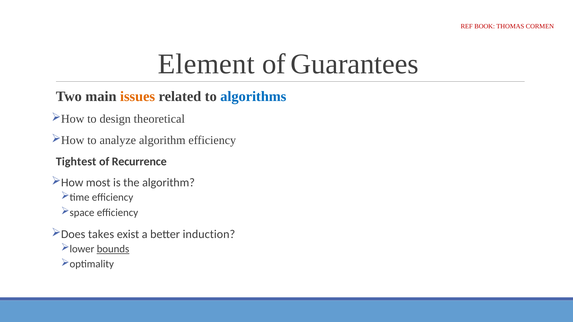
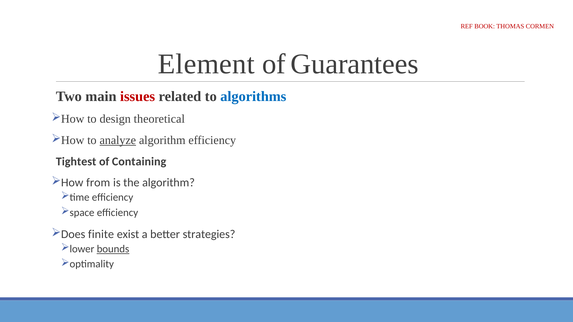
issues colour: orange -> red
analyze underline: none -> present
Recurrence: Recurrence -> Containing
most: most -> from
takes: takes -> finite
induction: induction -> strategies
